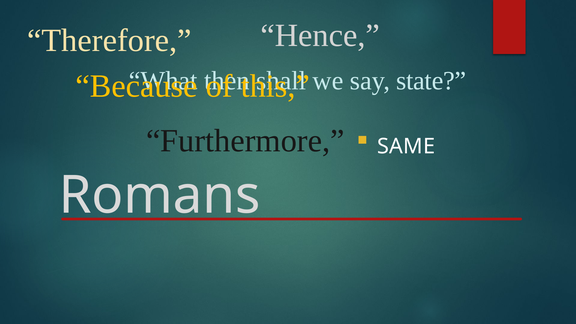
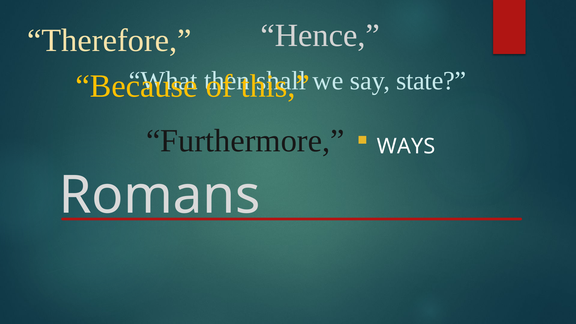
SAME: SAME -> WAYS
